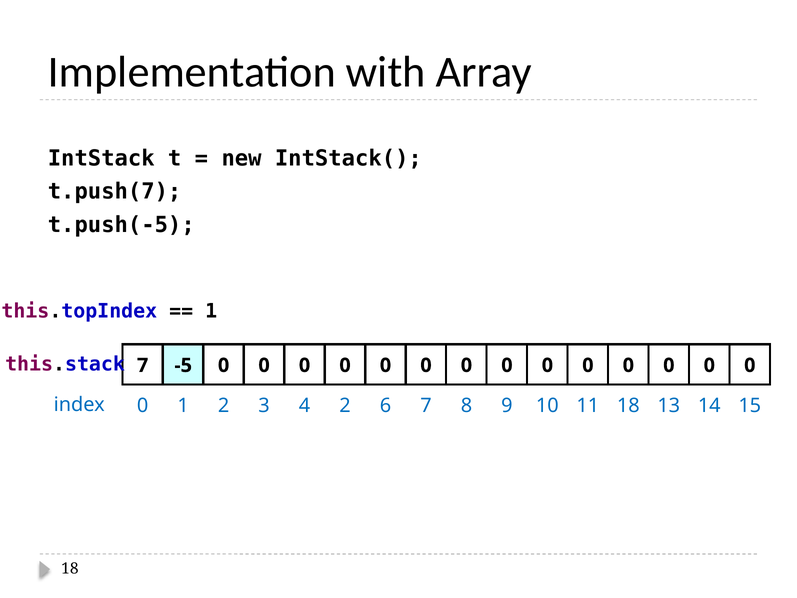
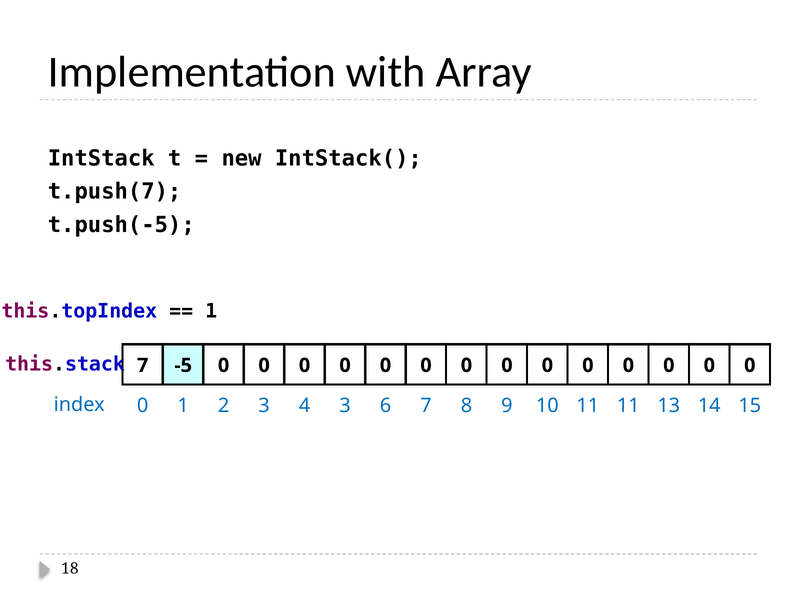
4 2: 2 -> 3
11 18: 18 -> 11
